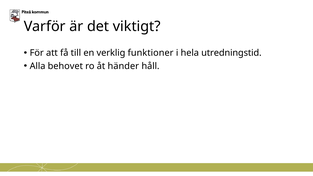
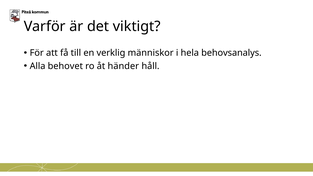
funktioner: funktioner -> människor
utredningstid: utredningstid -> behovsanalys
